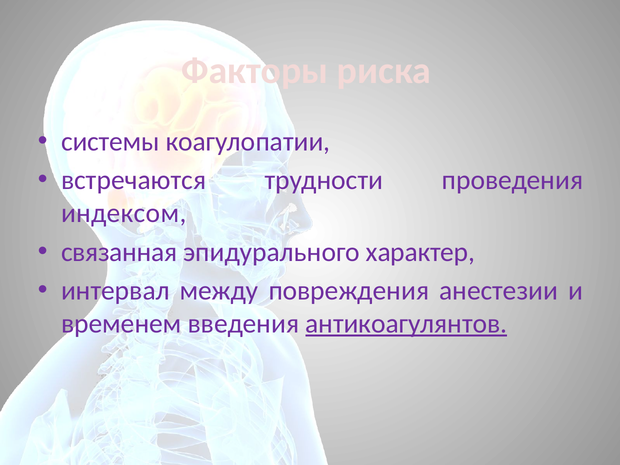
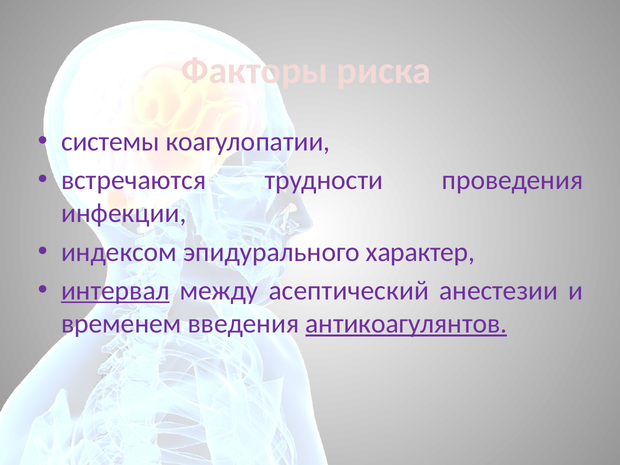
индексом: индексом -> инфекции
связанная: связанная -> индексом
интервал underline: none -> present
повреждения: повреждения -> асептический
